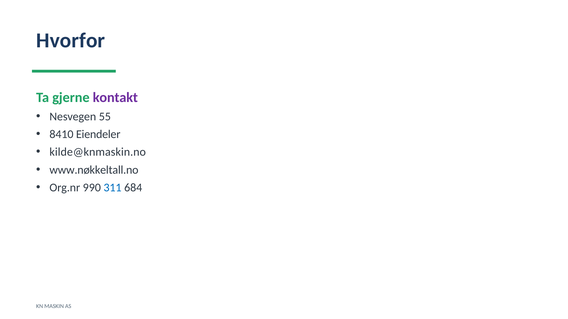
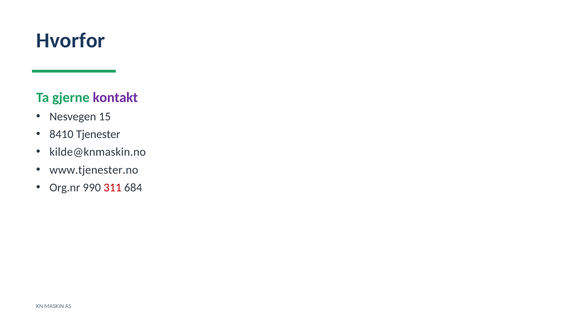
55: 55 -> 15
Eiendeler: Eiendeler -> Tjenester
www.nøkkeltall.no: www.nøkkeltall.no -> www.tjenester.no
311 colour: blue -> red
